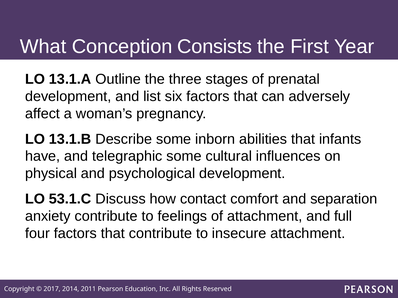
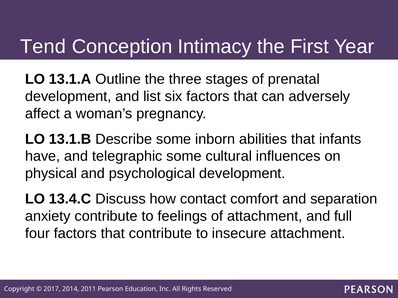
What: What -> Tend
Consists: Consists -> Intimacy
53.1.C: 53.1.C -> 13.4.C
